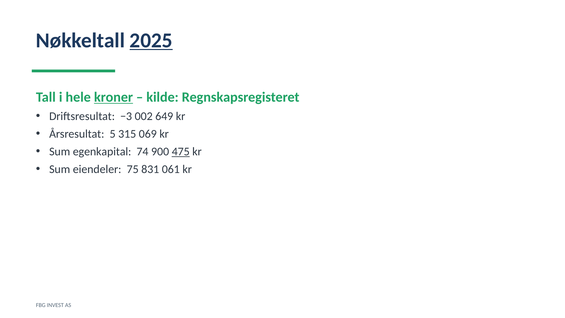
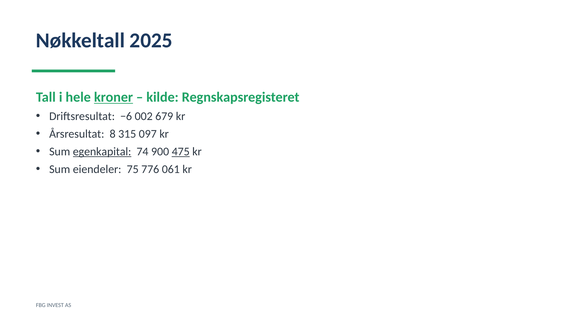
2025 underline: present -> none
−3: −3 -> −6
649: 649 -> 679
5: 5 -> 8
069: 069 -> 097
egenkapital underline: none -> present
831: 831 -> 776
